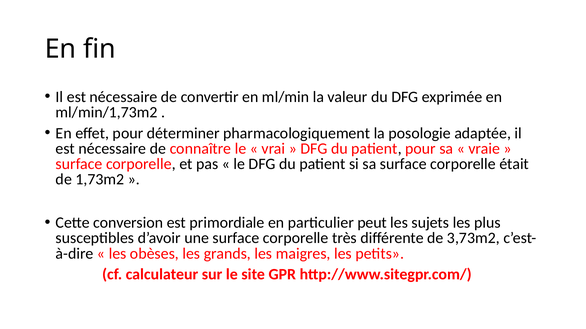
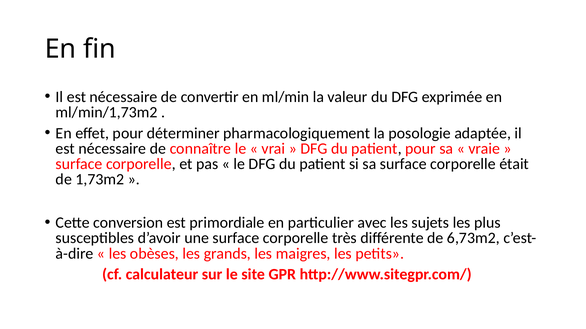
peut: peut -> avec
3,73m2: 3,73m2 -> 6,73m2
